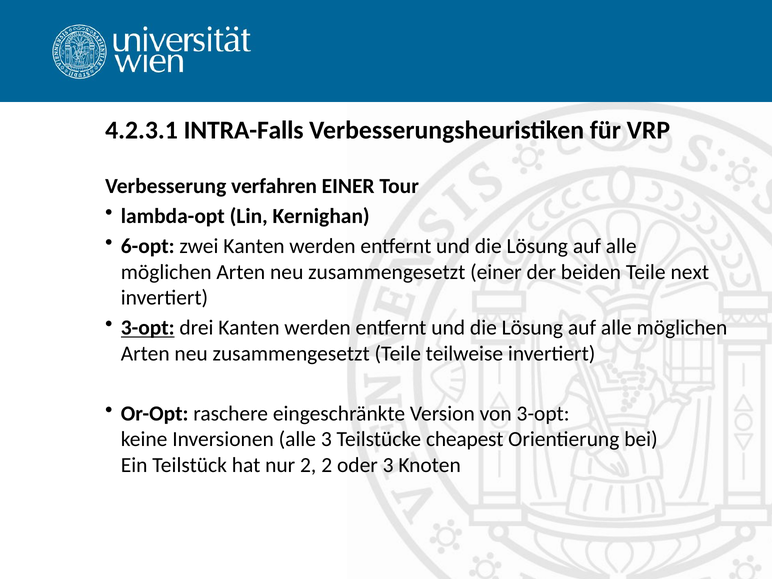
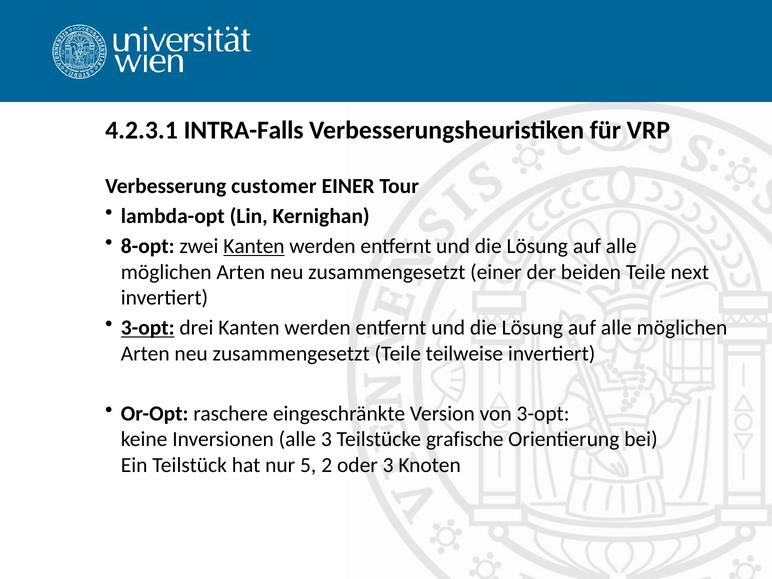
verfahren: verfahren -> customer
6-opt: 6-opt -> 8-opt
Kanten at (254, 246) underline: none -> present
cheapest: cheapest -> grafische
nur 2: 2 -> 5
